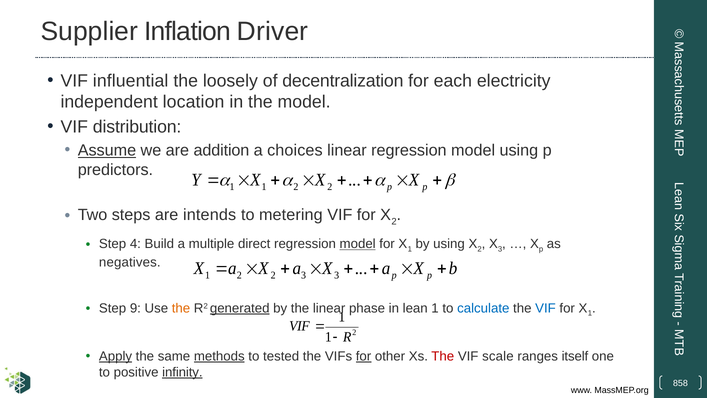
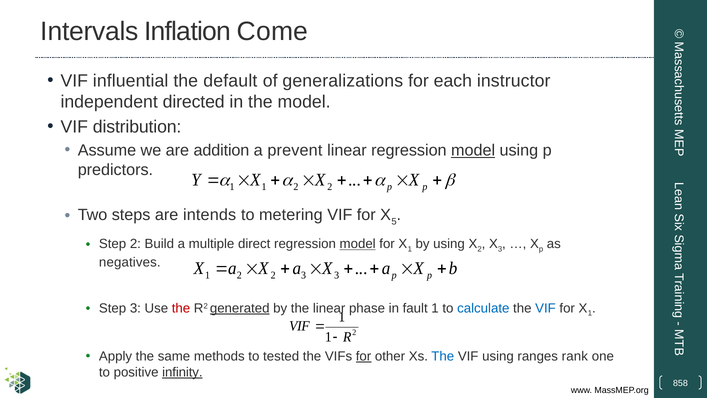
Supplier: Supplier -> Intervals
Driver: Driver -> Come
loosely: loosely -> default
decentralization: decentralization -> generalizations
electricity: electricity -> instructor
location: location -> directed
Assume underline: present -> none
choices: choices -> prevent
model at (473, 150) underline: none -> present
2 at (394, 221): 2 -> 5
Step 4: 4 -> 2
Step 9: 9 -> 3
the at (181, 308) colour: orange -> red
lean: lean -> fault
Apply underline: present -> none
methods underline: present -> none
The at (443, 356) colour: red -> blue
VIF scale: scale -> using
itself: itself -> rank
